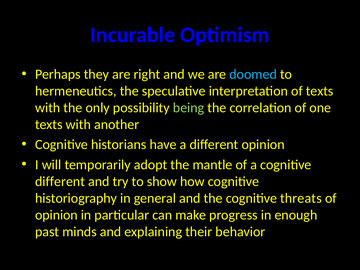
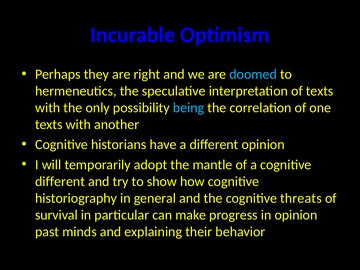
being colour: light green -> light blue
opinion at (56, 215): opinion -> survival
in enough: enough -> opinion
